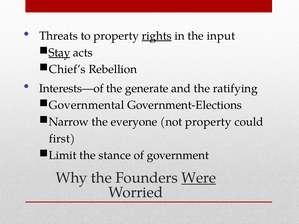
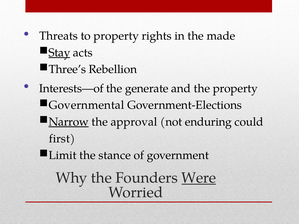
rights underline: present -> none
input: input -> made
Chief’s: Chief’s -> Three’s
the ratifying: ratifying -> property
Narrow underline: none -> present
everyone: everyone -> approval
not property: property -> enduring
